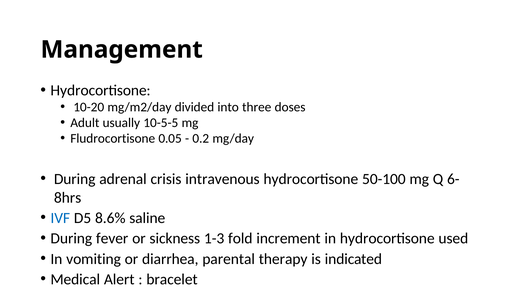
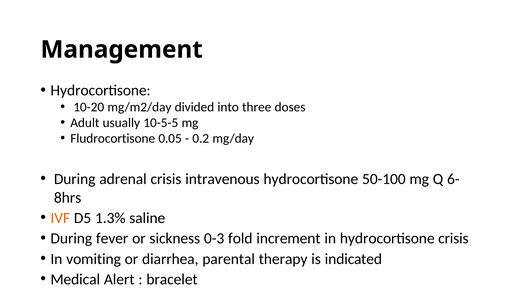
IVF colour: blue -> orange
8.6%: 8.6% -> 1.3%
1-3: 1-3 -> 0-3
hydrocortisone used: used -> crisis
